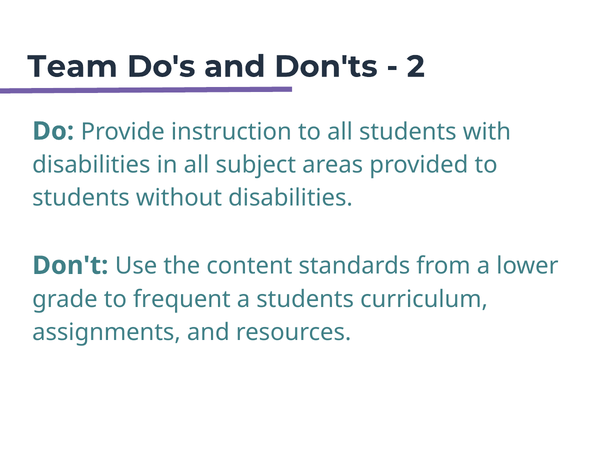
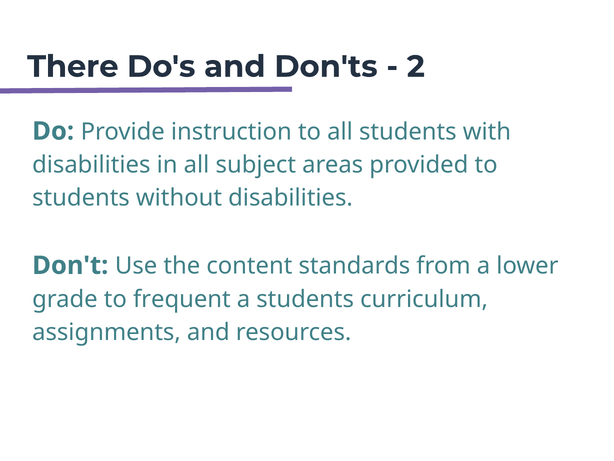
Team: Team -> There
